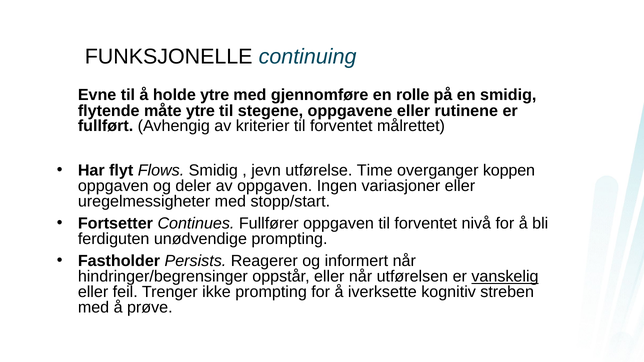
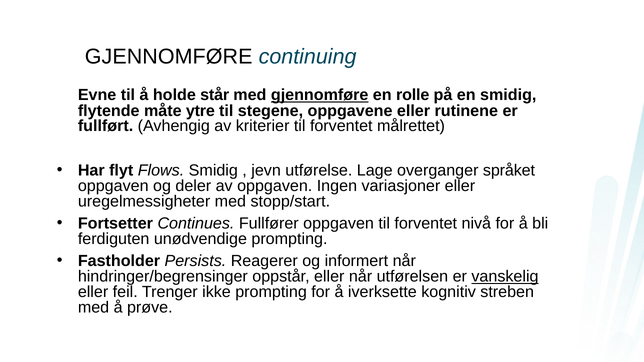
FUNKSJONELLE at (169, 56): FUNKSJONELLE -> GJENNOMFØRE
holde ytre: ytre -> står
gjennomføre at (320, 95) underline: none -> present
Time: Time -> Lage
koppen: koppen -> språket
